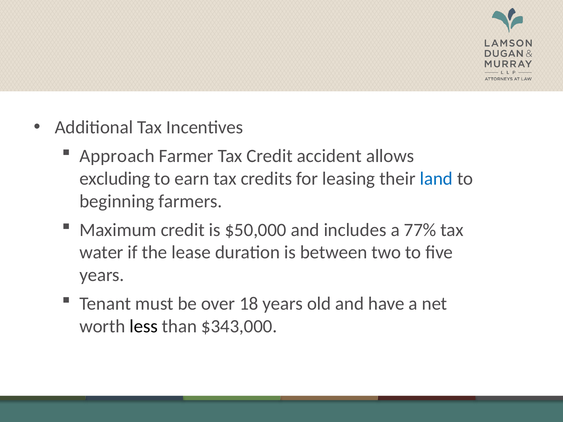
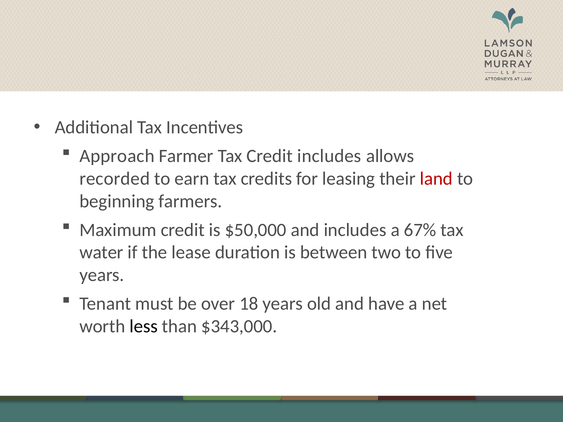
Credit accident: accident -> includes
excluding: excluding -> recorded
land colour: blue -> red
77%: 77% -> 67%
